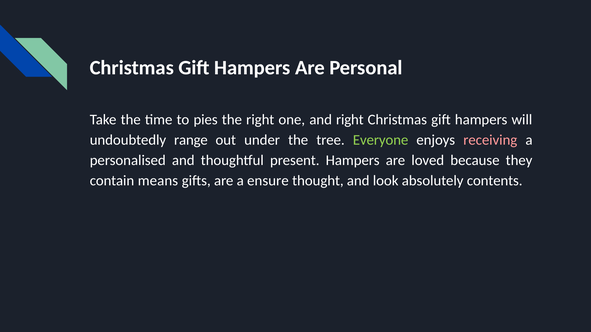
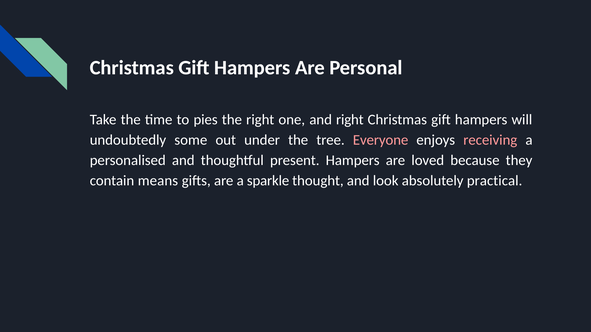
range: range -> some
Everyone colour: light green -> pink
ensure: ensure -> sparkle
contents: contents -> practical
